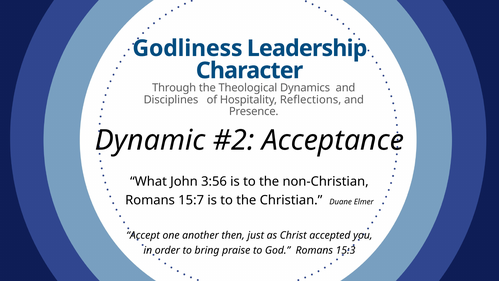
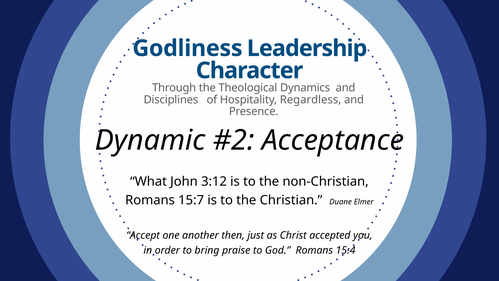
Reflections: Reflections -> Regardless
3:56: 3:56 -> 3:12
15:3: 15:3 -> 15:4
